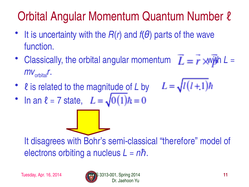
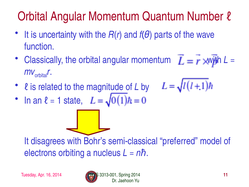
7: 7 -> 1
therefore: therefore -> preferred
